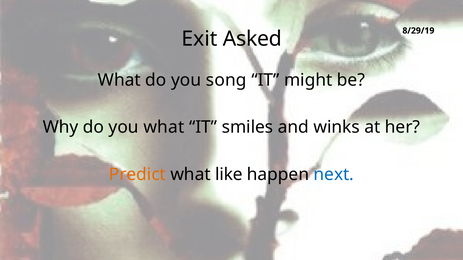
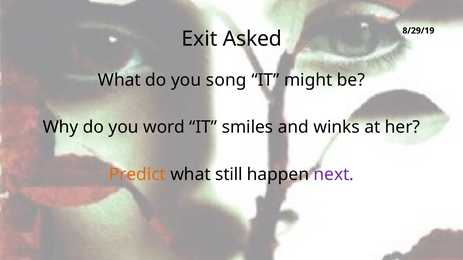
you what: what -> word
like: like -> still
next colour: blue -> purple
